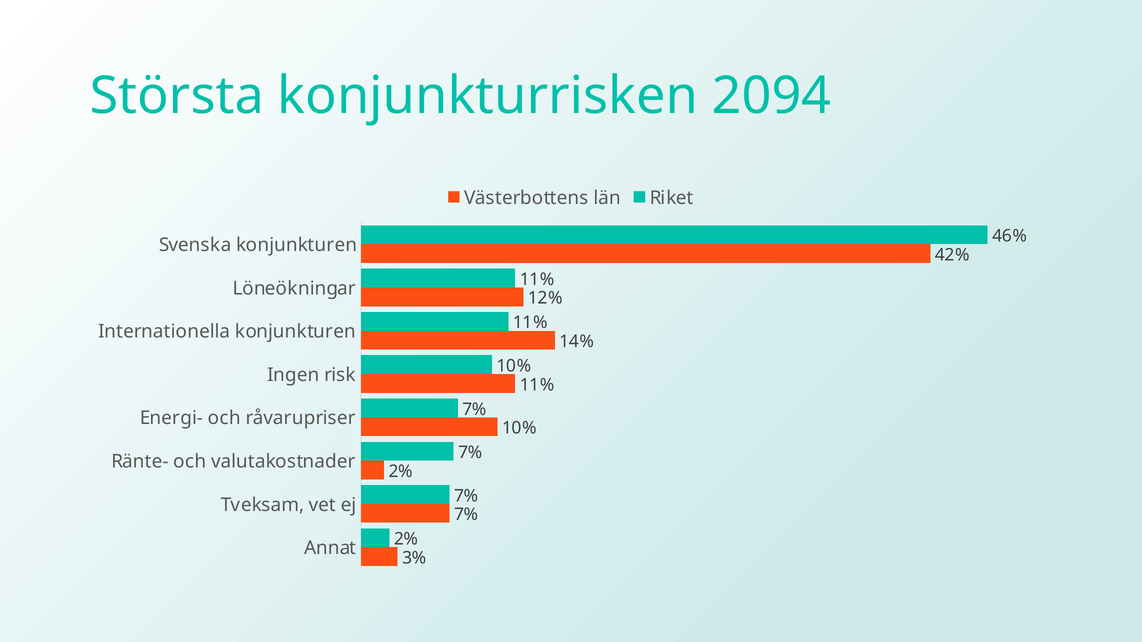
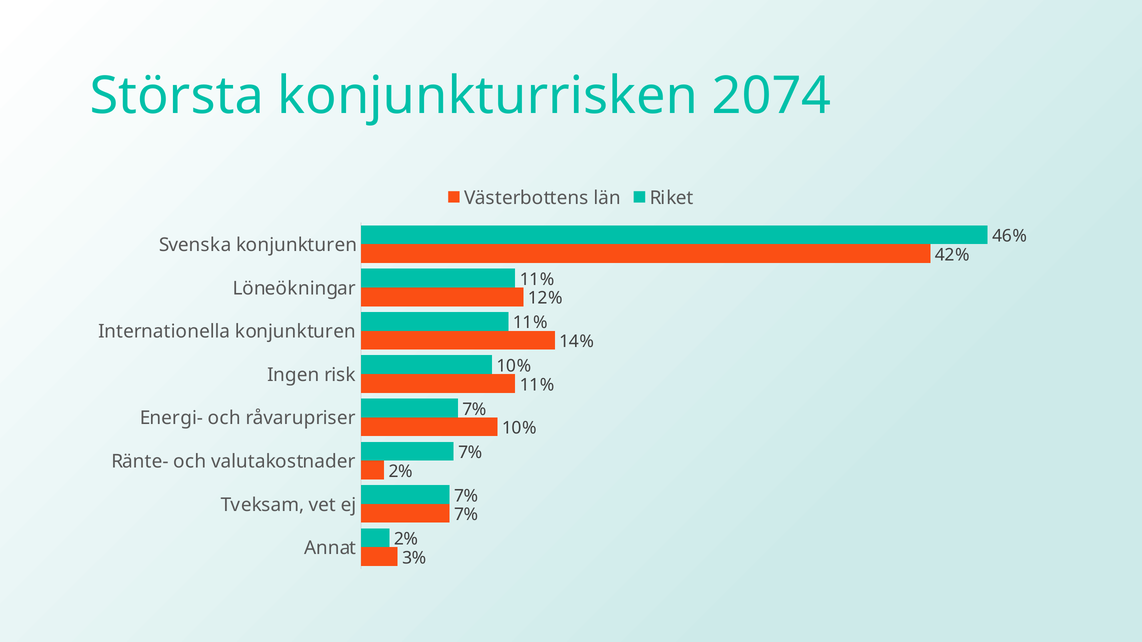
2094: 2094 -> 2074
